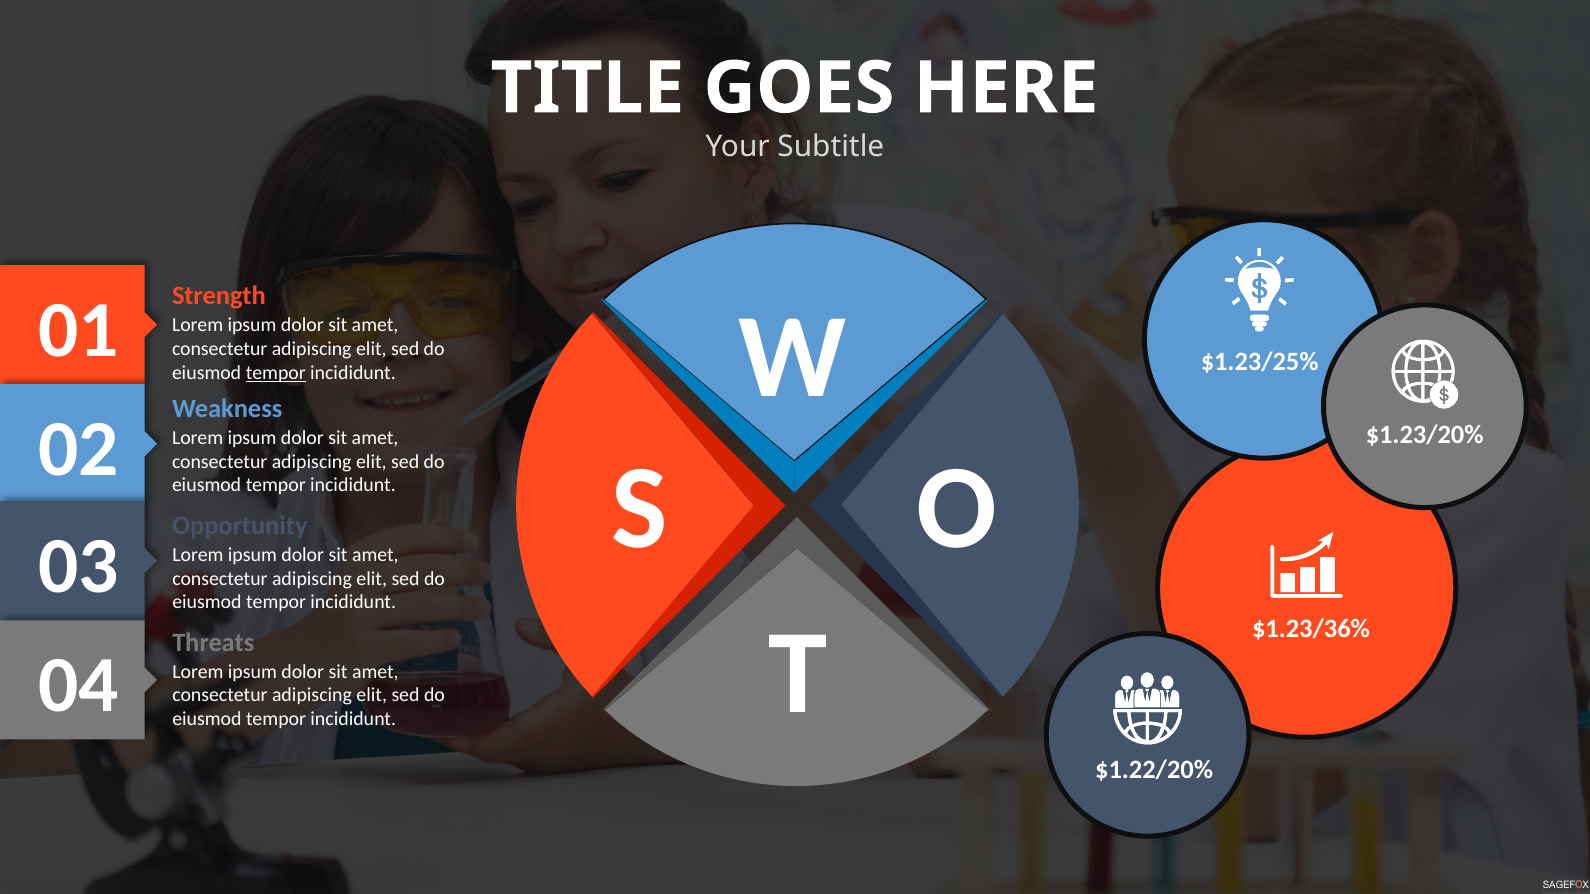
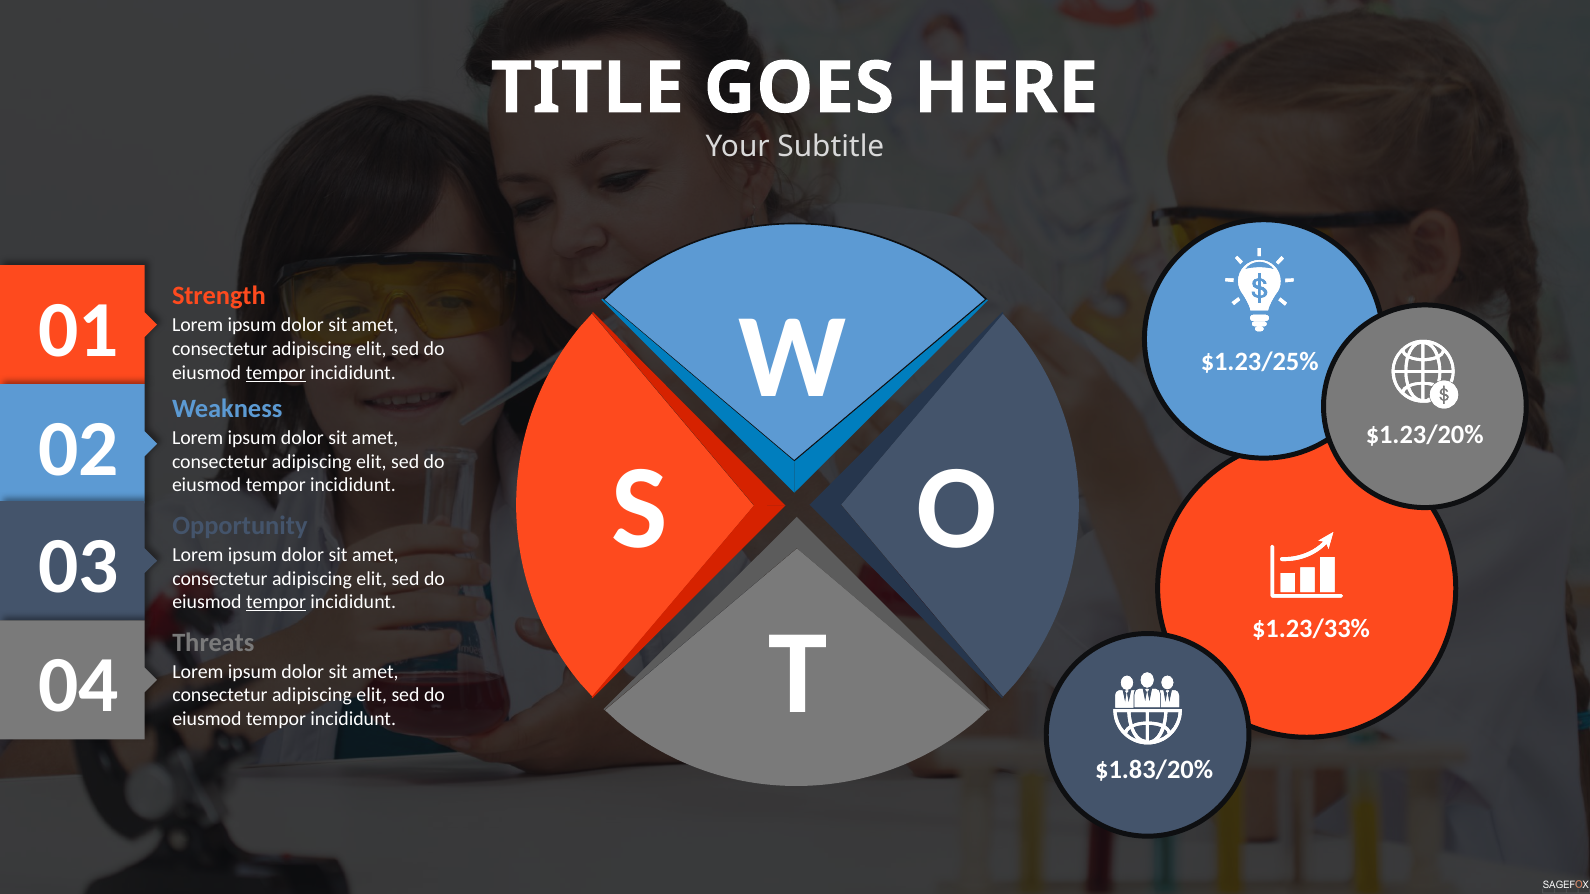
tempor at (276, 603) underline: none -> present
$1.23/36%: $1.23/36% -> $1.23/33%
$1.22/20%: $1.22/20% -> $1.83/20%
